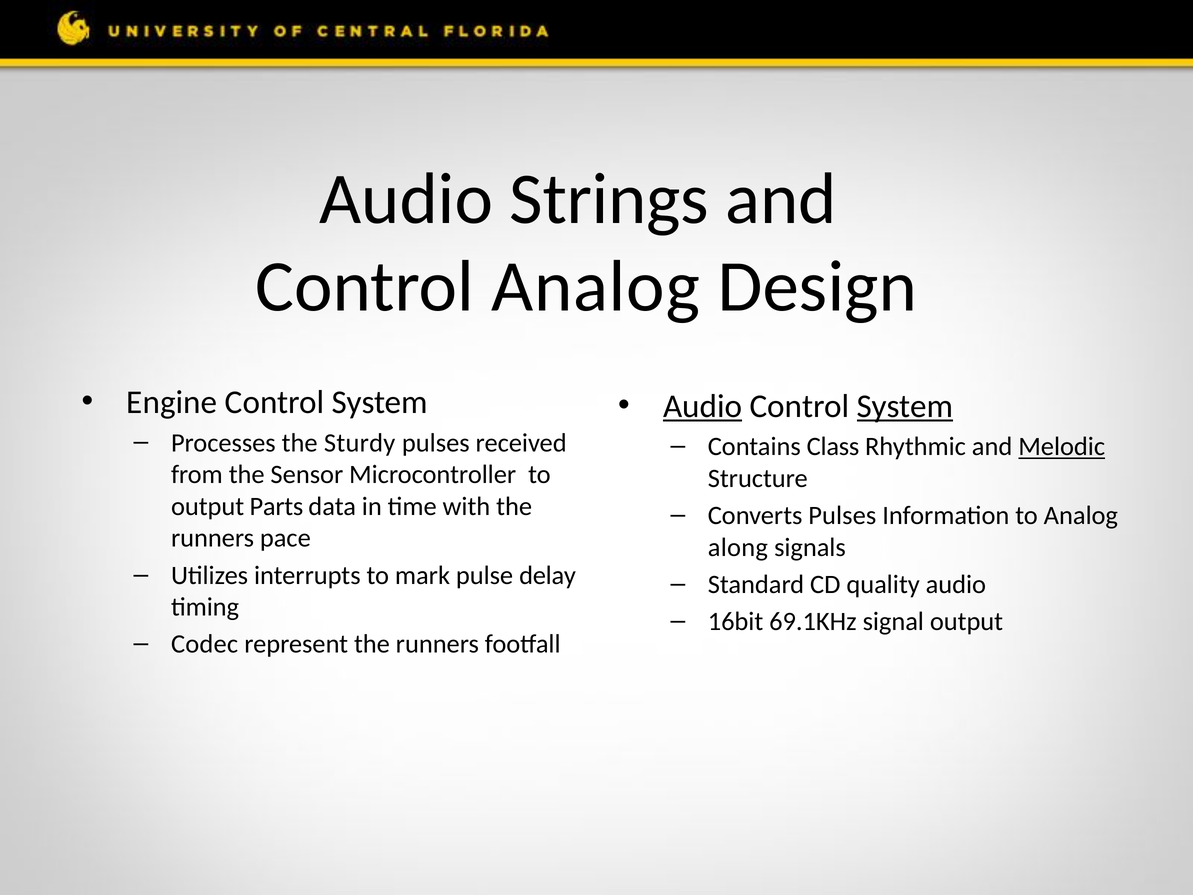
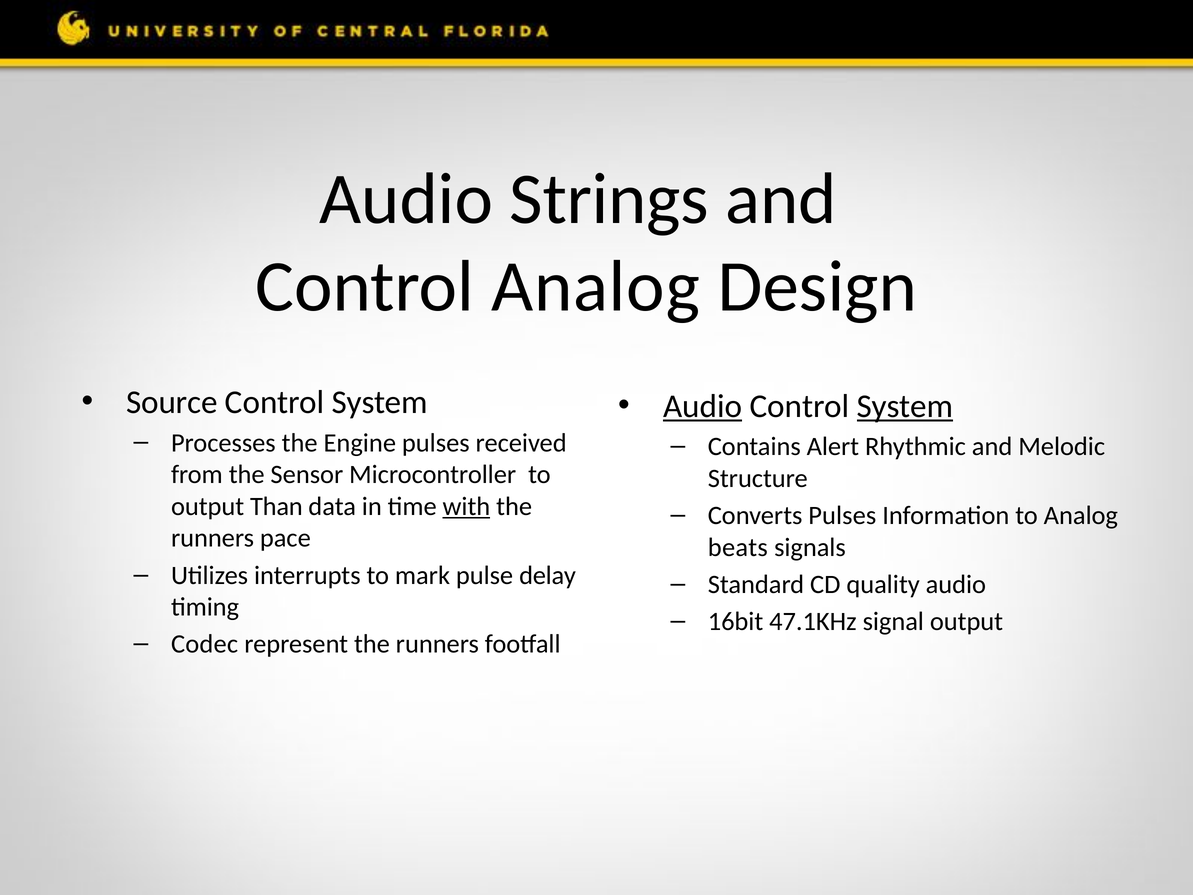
Engine: Engine -> Source
Sturdy: Sturdy -> Engine
Class: Class -> Alert
Melodic underline: present -> none
Parts: Parts -> Than
with underline: none -> present
along: along -> beats
69.1KHz: 69.1KHz -> 47.1KHz
